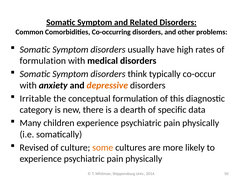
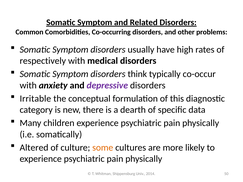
formulation at (43, 61): formulation -> respectively
depressive colour: orange -> purple
Revised: Revised -> Altered
